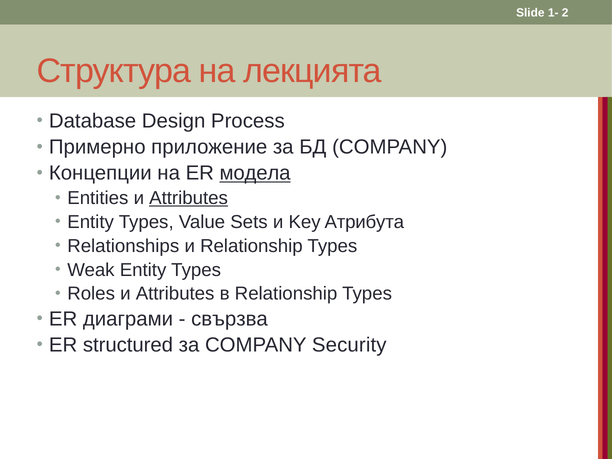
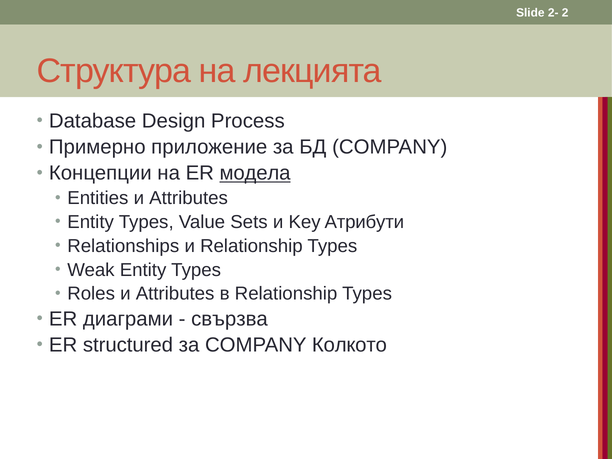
1-: 1- -> 2-
Attributes at (189, 198) underline: present -> none
Атрибута: Атрибута -> Атрибути
Security: Security -> Колкото
